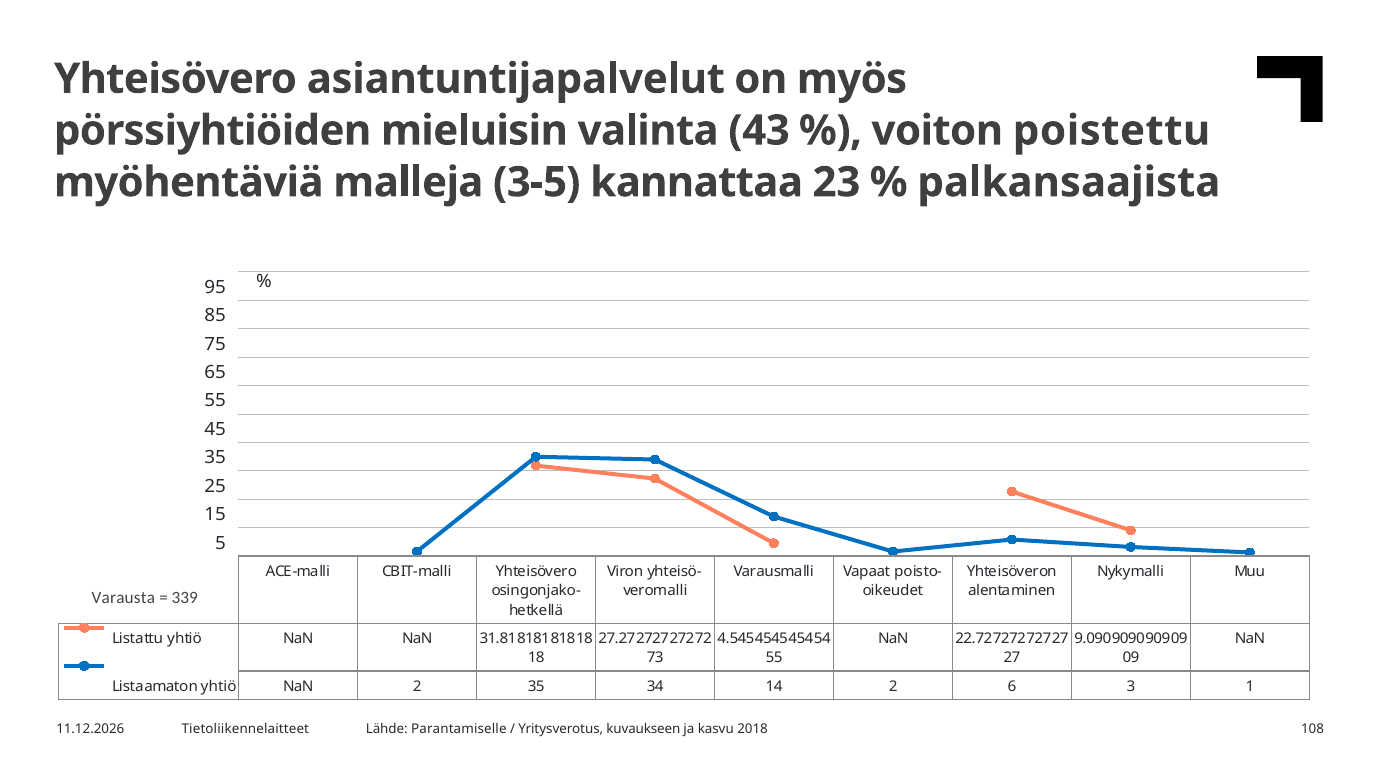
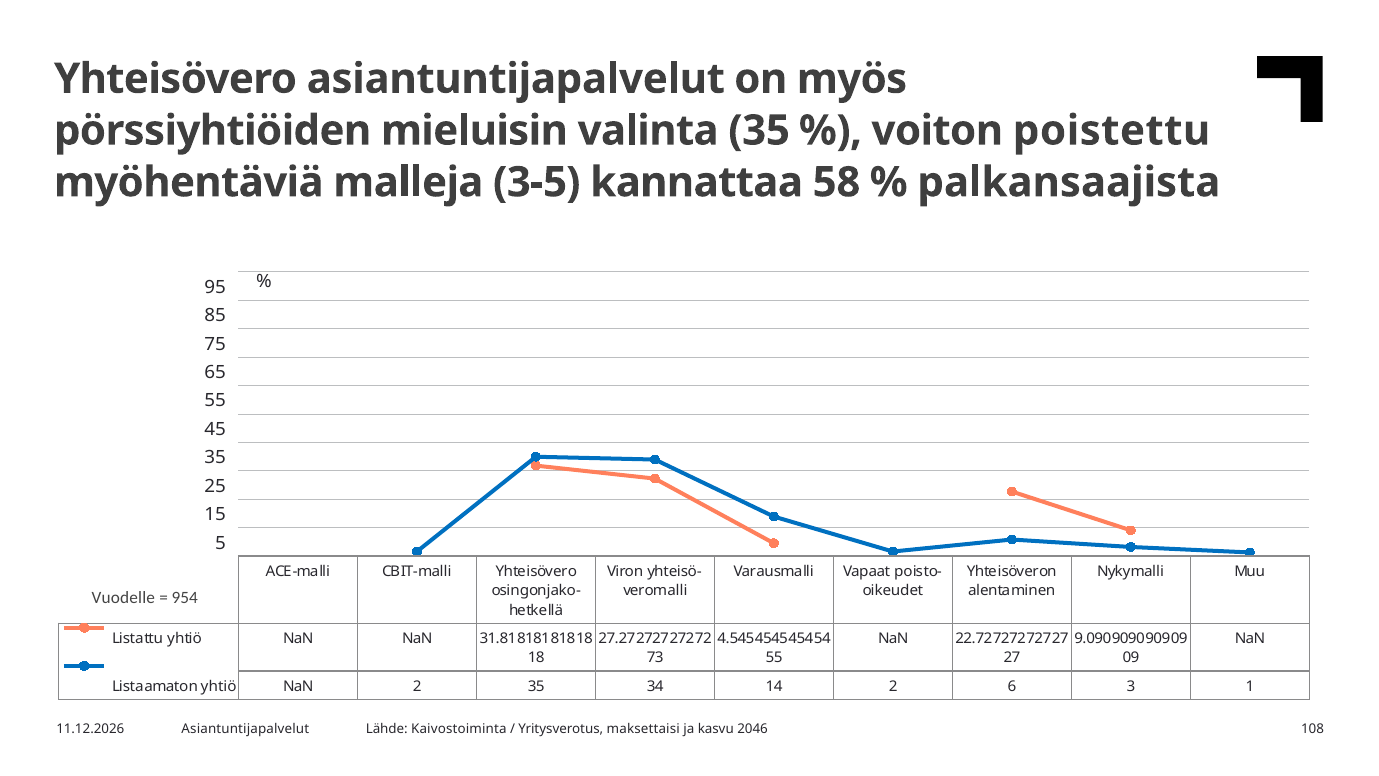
valinta 43: 43 -> 35
23: 23 -> 58
Varausta: Varausta -> Vuodelle
339: 339 -> 954
Tietoliikennelaitteet at (245, 729): Tietoliikennelaitteet -> Asiantuntijapalvelut
Parantamiselle: Parantamiselle -> Kaivostoiminta
kuvaukseen: kuvaukseen -> maksettaisi
2018: 2018 -> 2046
